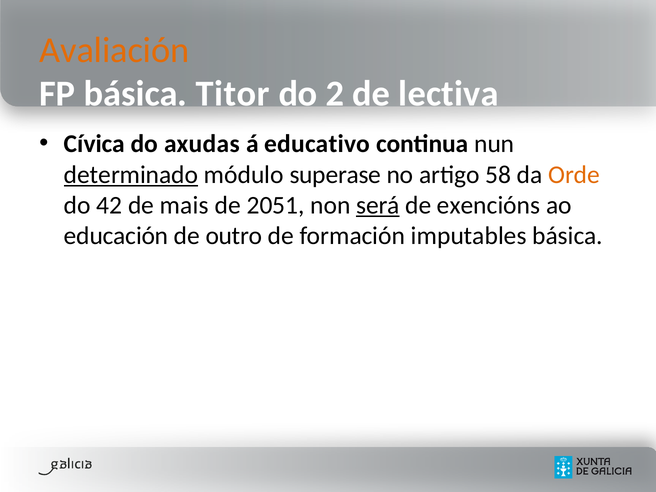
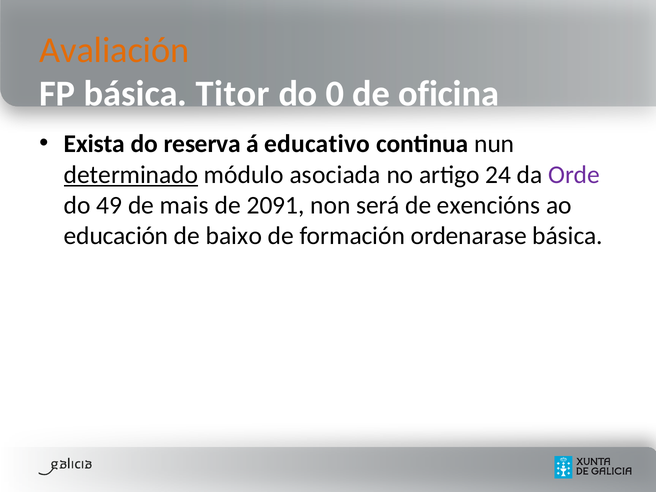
2: 2 -> 0
lectiva: lectiva -> oficina
Cívica: Cívica -> Exista
axudas: axudas -> reserva
superase: superase -> asociada
58: 58 -> 24
Orde colour: orange -> purple
42: 42 -> 49
2051: 2051 -> 2091
será underline: present -> none
outro: outro -> baixo
imputables: imputables -> ordenarase
